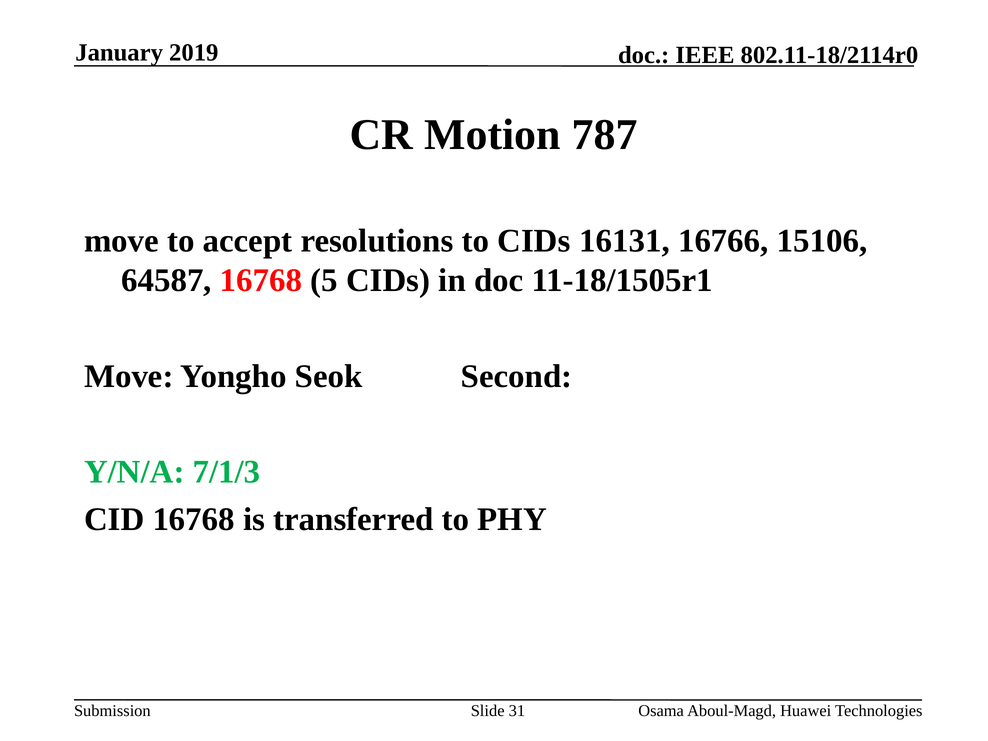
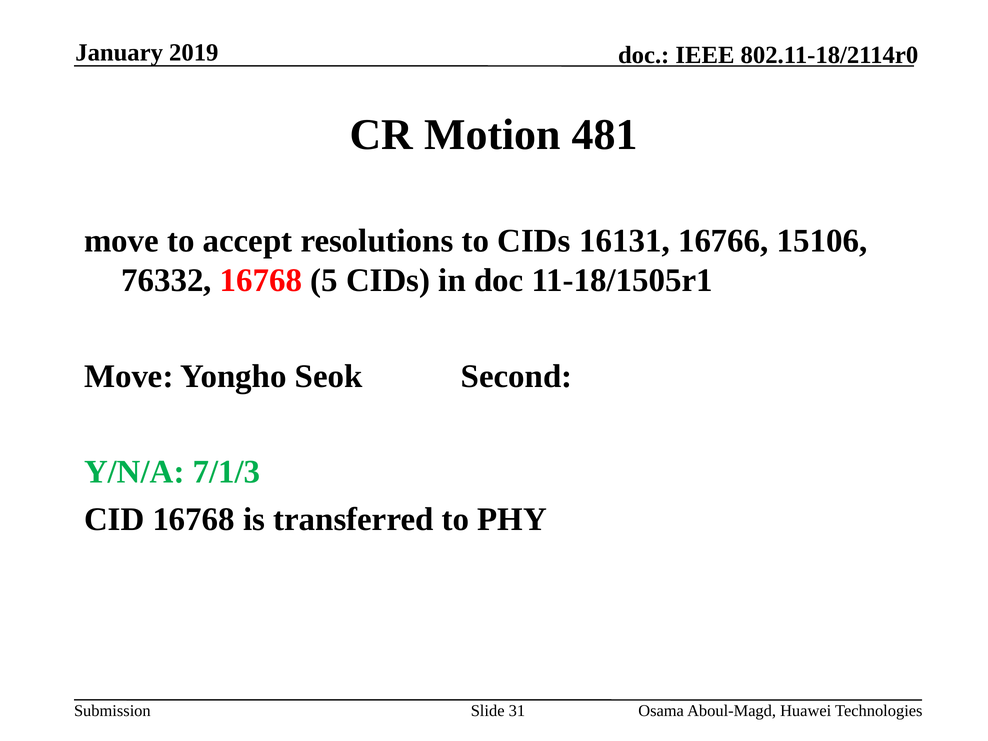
787: 787 -> 481
64587: 64587 -> 76332
